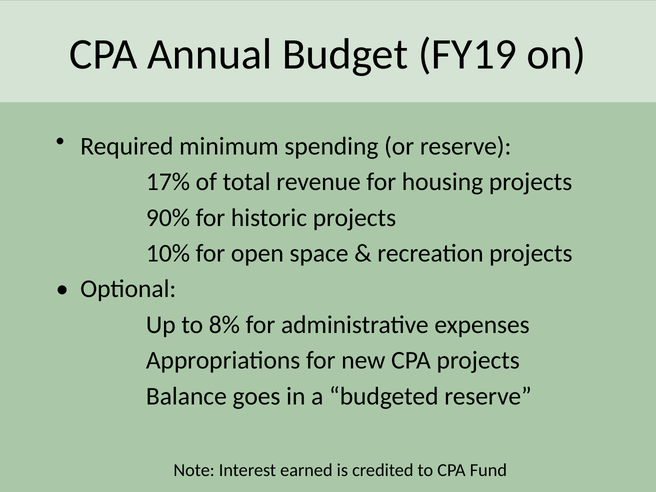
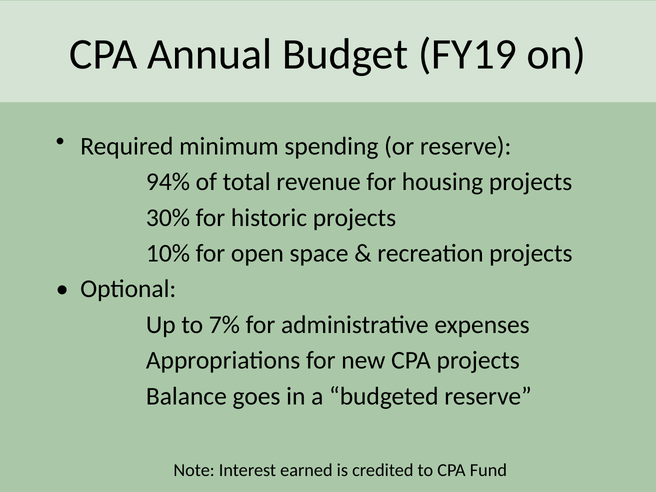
17%: 17% -> 94%
90%: 90% -> 30%
8%: 8% -> 7%
